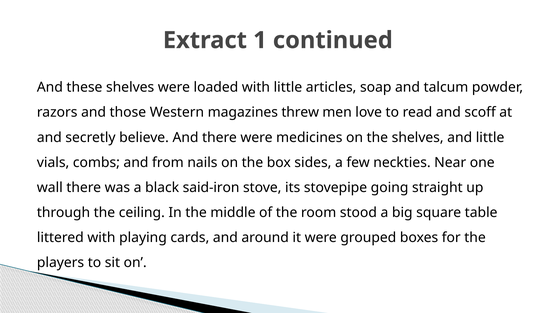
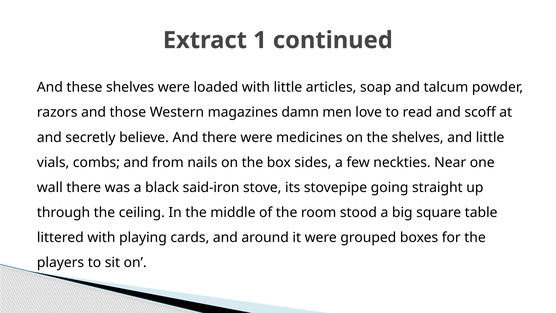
threw: threw -> damn
